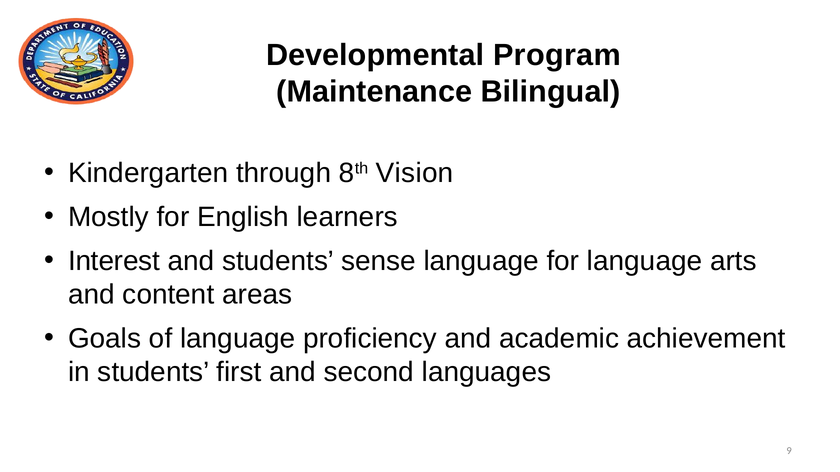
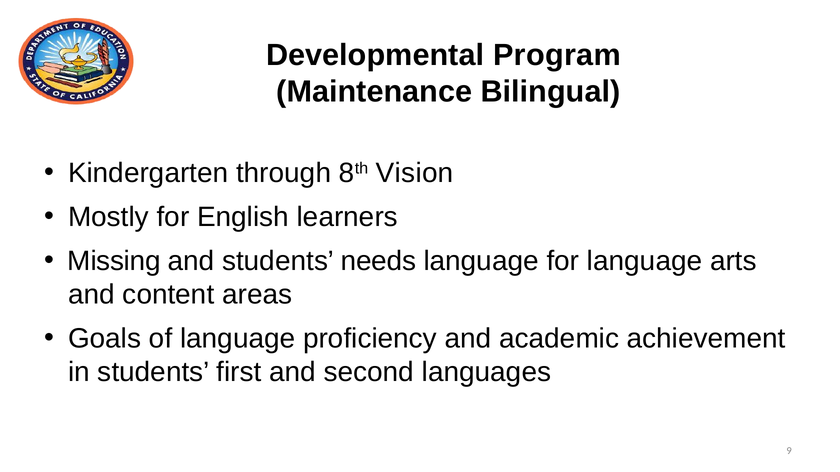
Interest: Interest -> Missing
sense: sense -> needs
